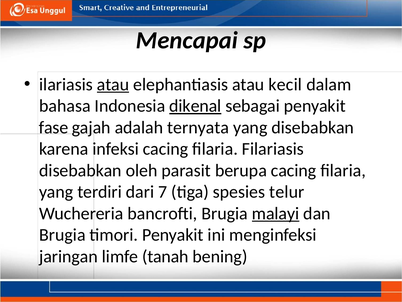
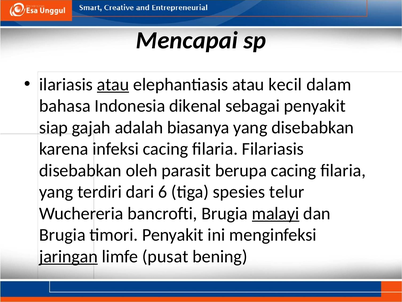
dikenal underline: present -> none
fase: fase -> siap
ternyata: ternyata -> biasanya
7: 7 -> 6
jaringan underline: none -> present
tanah: tanah -> pusat
